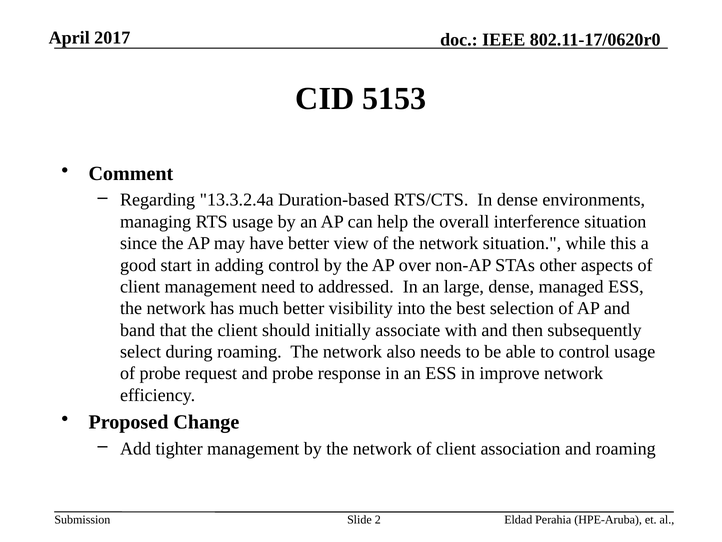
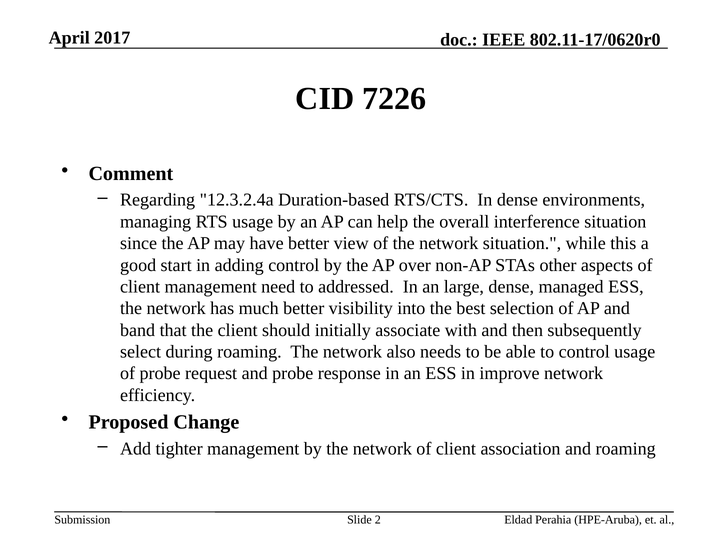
5153: 5153 -> 7226
13.3.2.4a: 13.3.2.4a -> 12.3.2.4a
